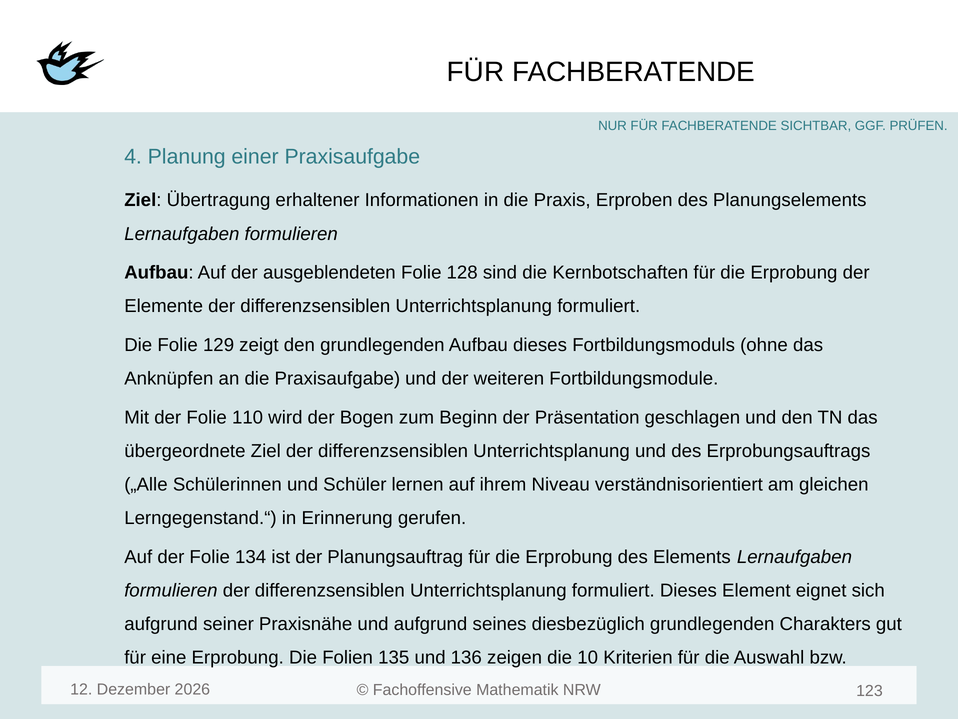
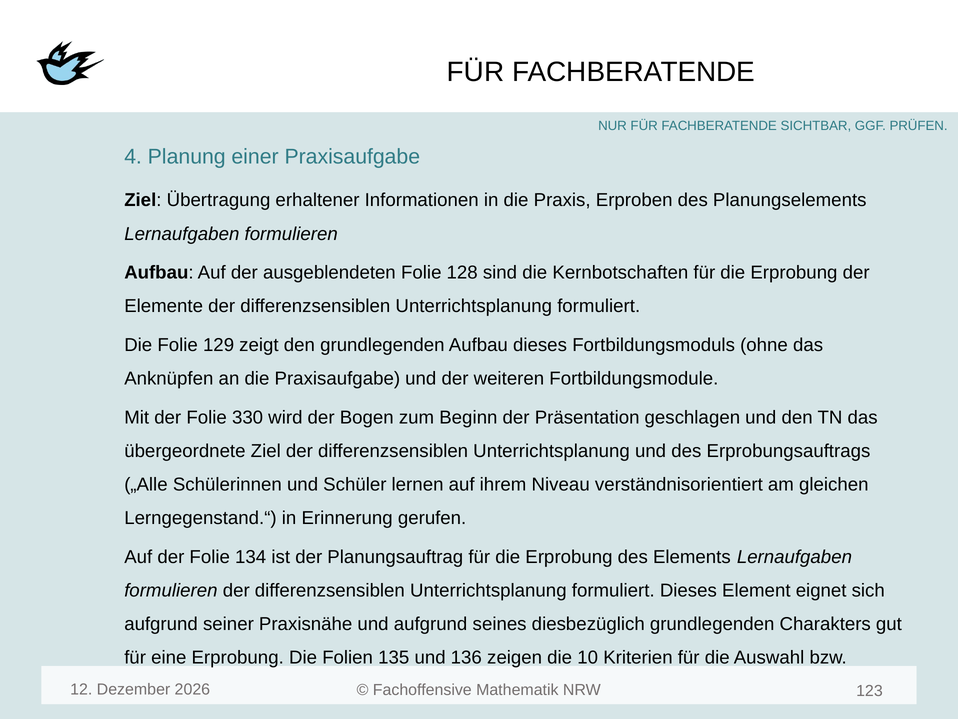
110: 110 -> 330
